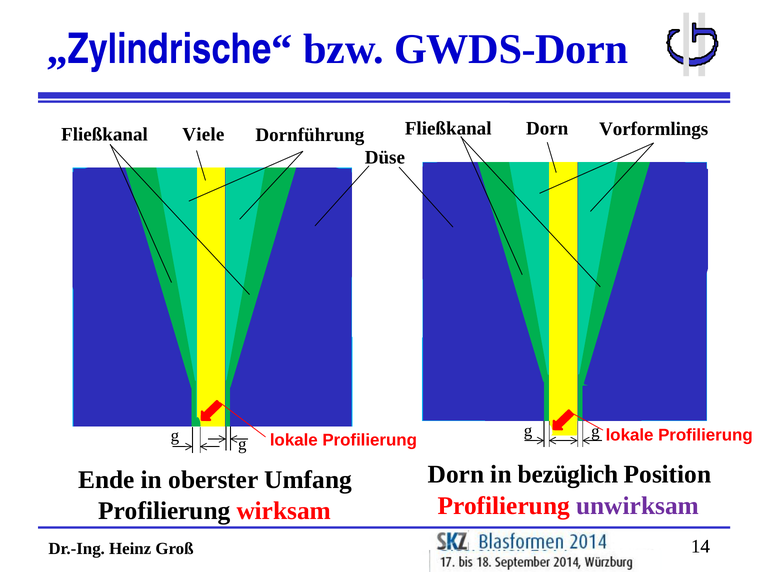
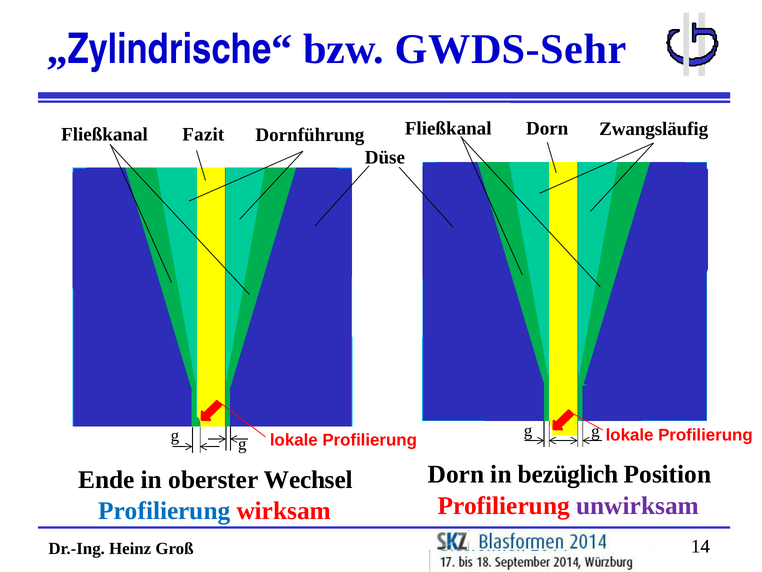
GWDS-Dorn: GWDS-Dorn -> GWDS-Sehr
Vorformlings: Vorformlings -> Zwangsläufig
Viele: Viele -> Fazit
Umfang: Umfang -> Wechsel
Profilierung at (164, 511) colour: black -> blue
